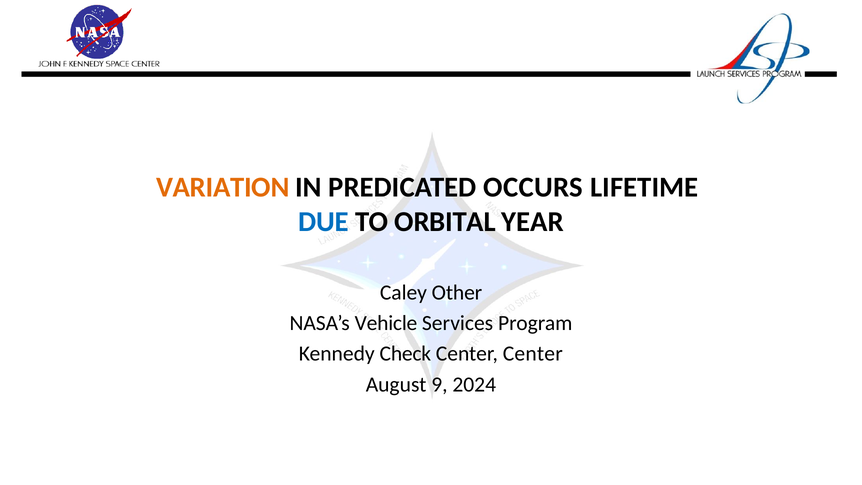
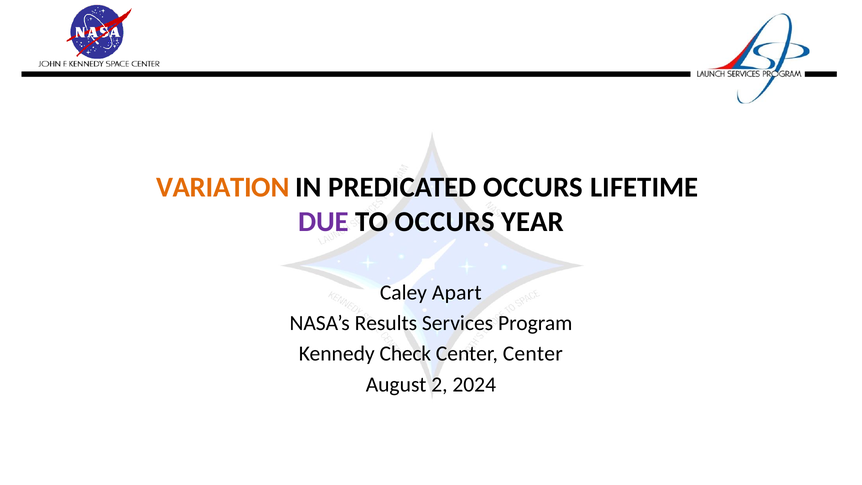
DUE colour: blue -> purple
TO ORBITAL: ORBITAL -> OCCURS
Other: Other -> Apart
Vehicle: Vehicle -> Results
9: 9 -> 2
